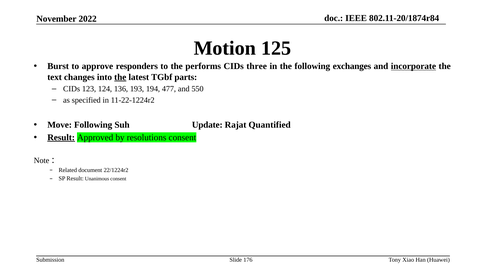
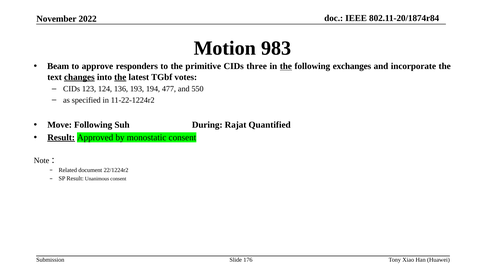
125: 125 -> 983
Burst: Burst -> Beam
performs: performs -> primitive
the at (286, 66) underline: none -> present
incorporate underline: present -> none
changes underline: none -> present
parts: parts -> votes
Update: Update -> During
resolutions: resolutions -> monostatic
